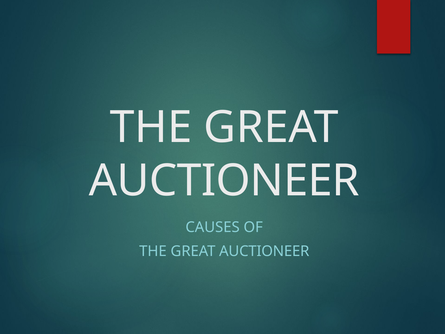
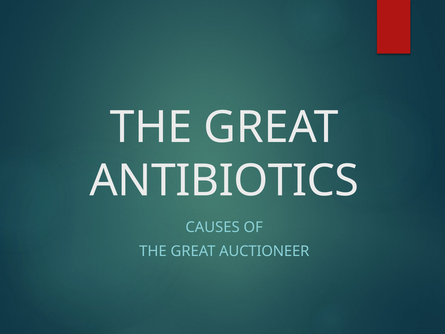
AUCTIONEER at (224, 181): AUCTIONEER -> ANTIBIOTICS
